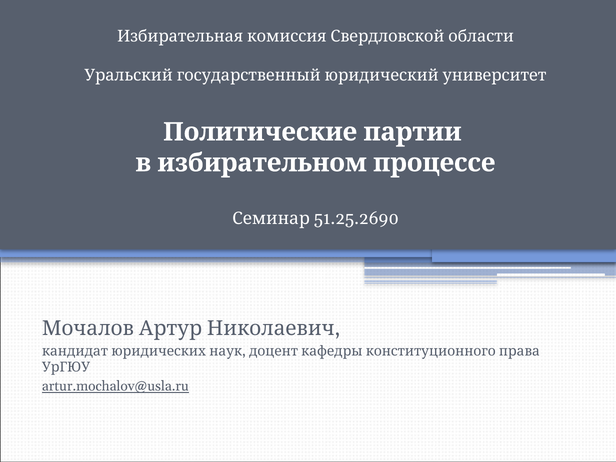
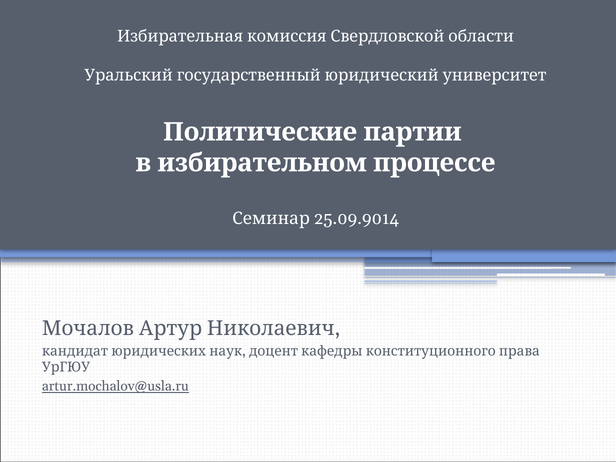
51.25.2690: 51.25.2690 -> 25.09.9014
